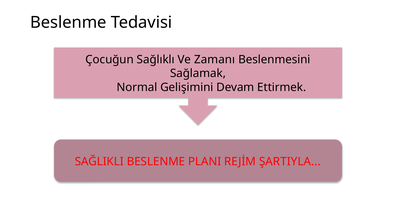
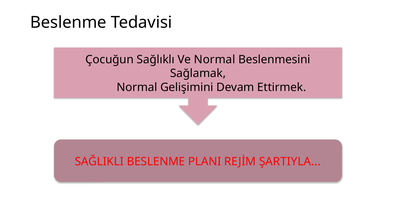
Ve Zamanı: Zamanı -> Normal
